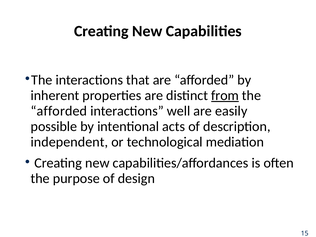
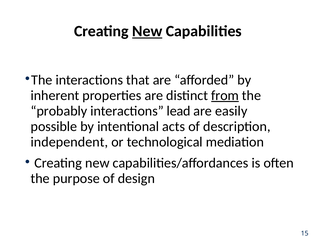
New at (147, 31) underline: none -> present
afforded at (59, 111): afforded -> probably
well: well -> lead
